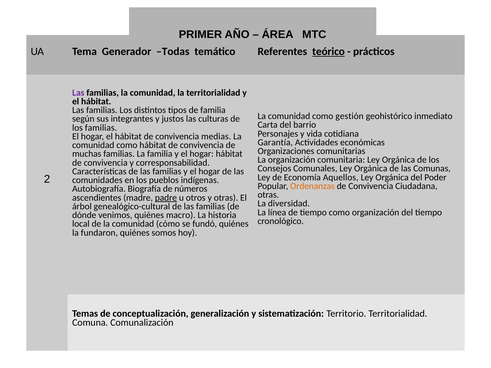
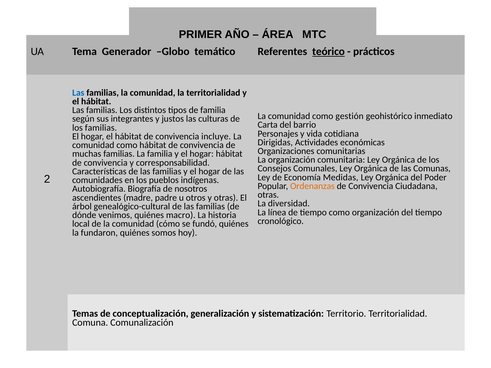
Todas: Todas -> Globo
Las at (78, 93) colour: purple -> blue
medias: medias -> incluye
Garantía: Garantía -> Dirigidas
Aquellos: Aquellos -> Medidas
números: números -> nosotros
padre underline: present -> none
